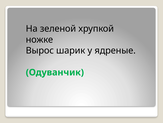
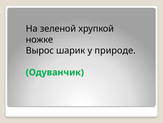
ядреные: ядреные -> природе
